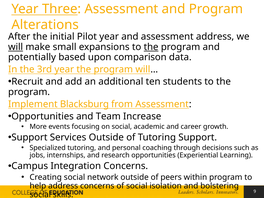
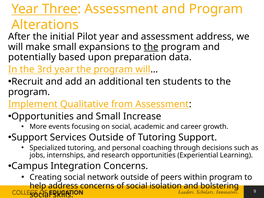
will underline: present -> none
comparison: comparison -> preparation
Blacksburg: Blacksburg -> Qualitative
and Team: Team -> Small
